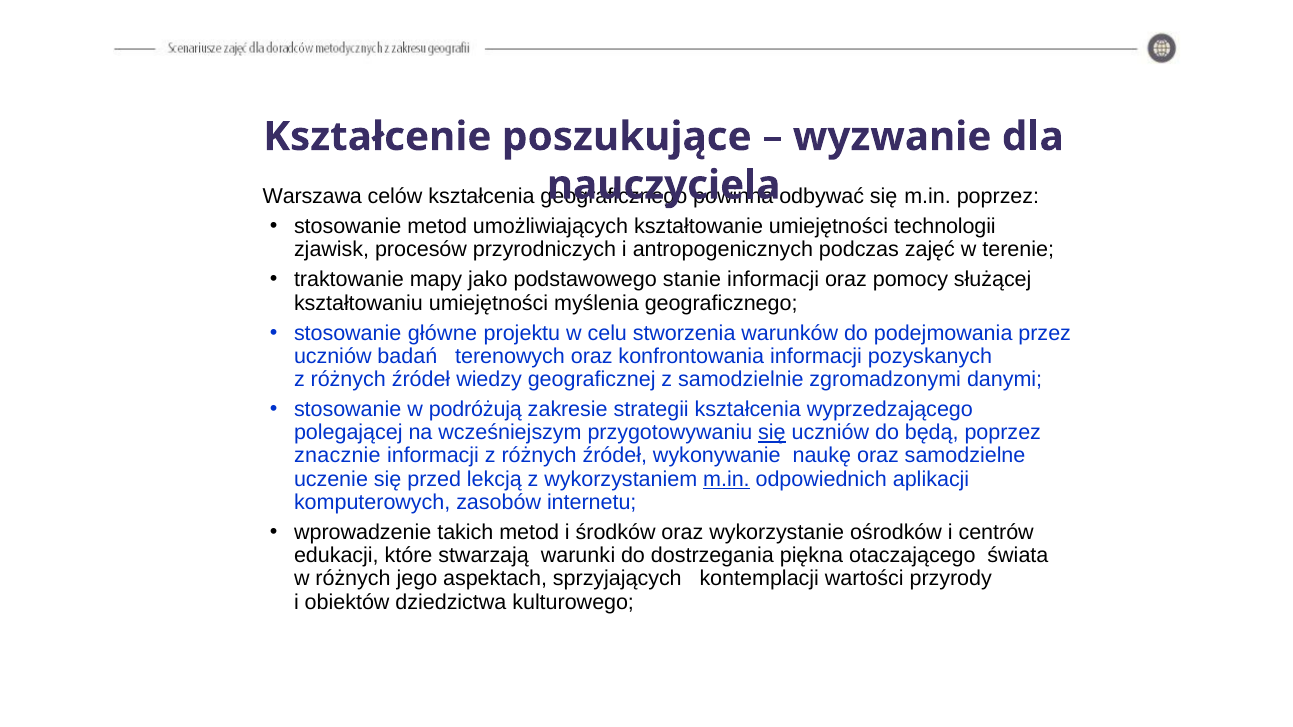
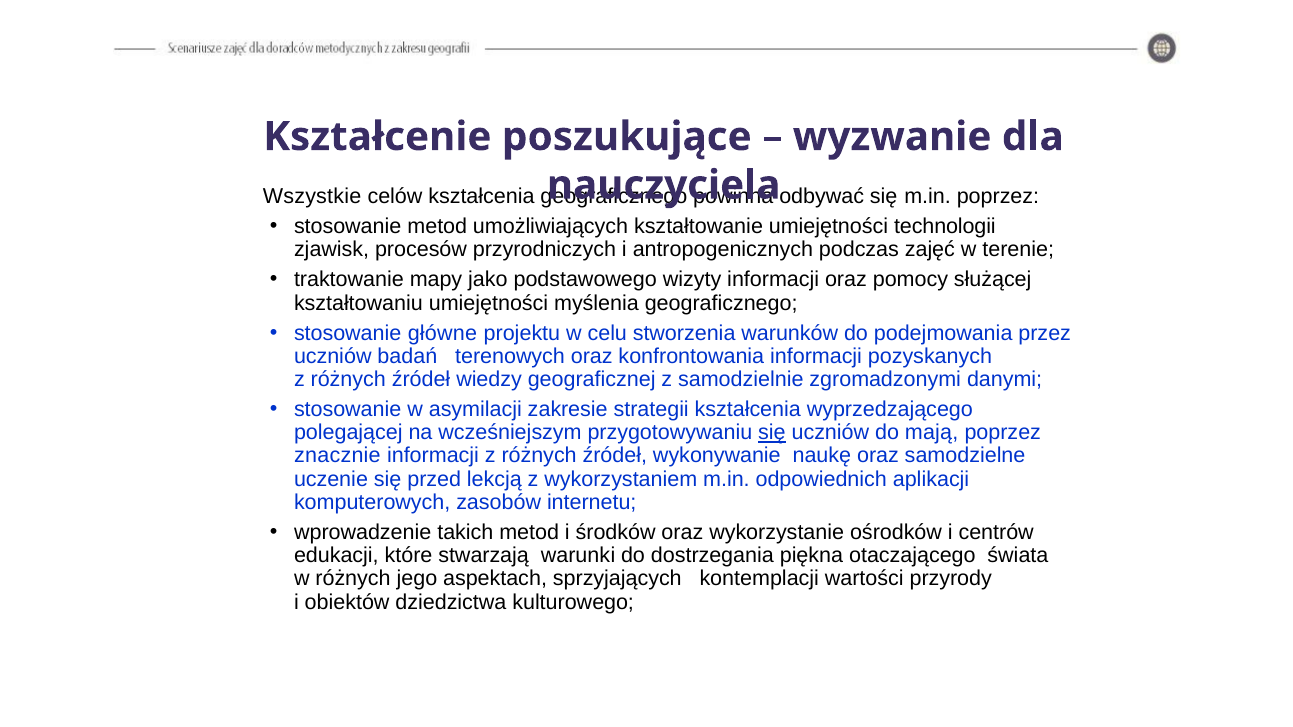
Warszawa: Warszawa -> Wszystkie
stanie: stanie -> wizyty
podróżują: podróżują -> asymilacji
będą: będą -> mają
m.in at (726, 479) underline: present -> none
